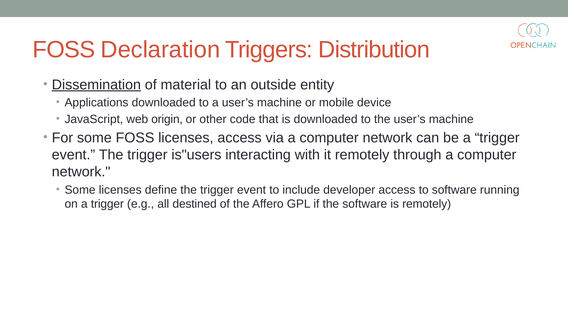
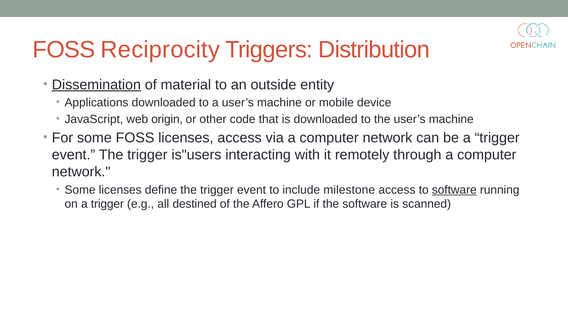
Declaration: Declaration -> Reciprocity
developer: developer -> milestone
software at (454, 190) underline: none -> present
is remotely: remotely -> scanned
